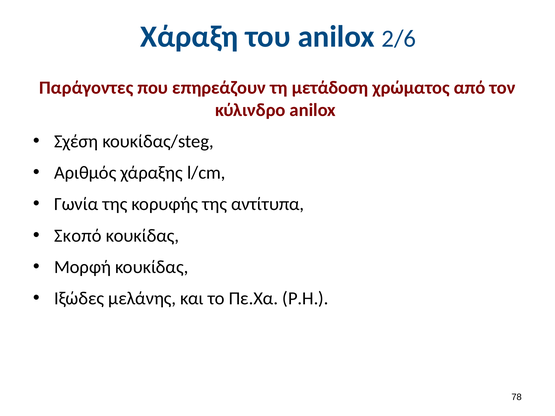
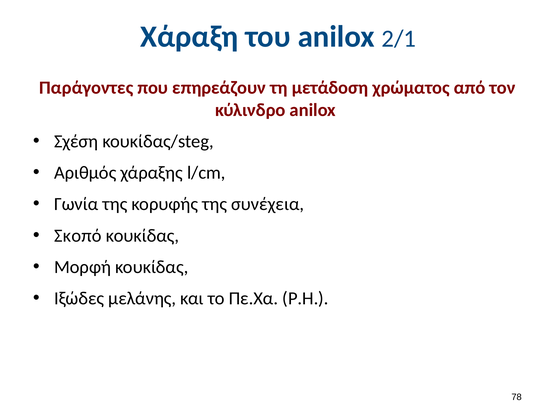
2/6: 2/6 -> 2/1
αντίτυπα: αντίτυπα -> συνέχεια
